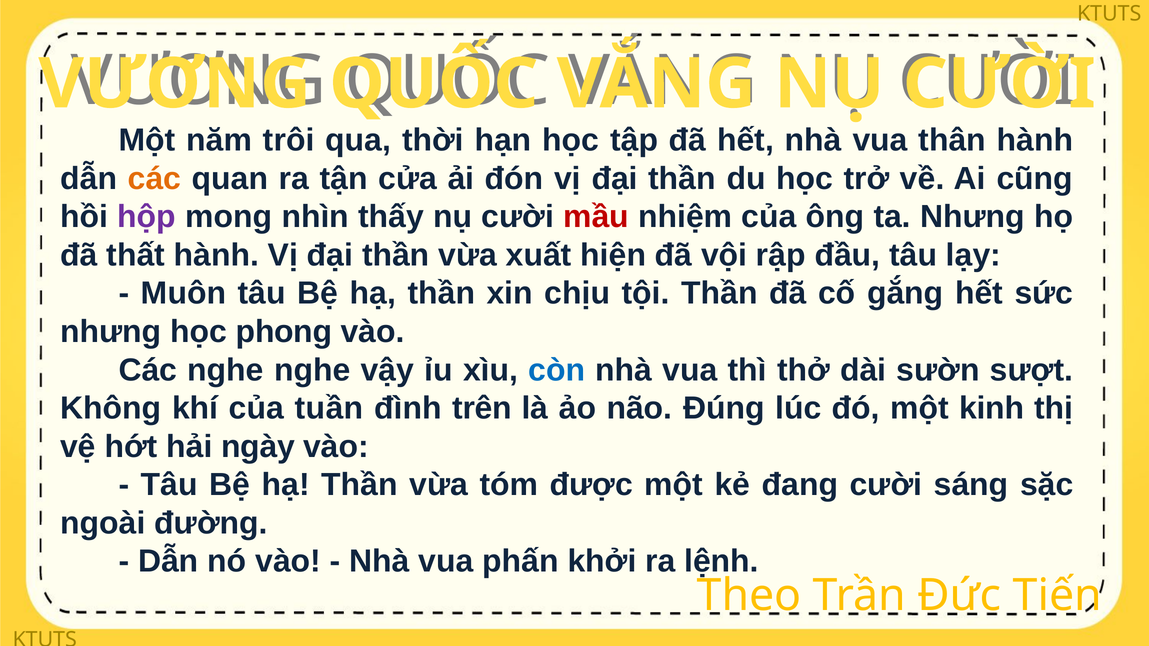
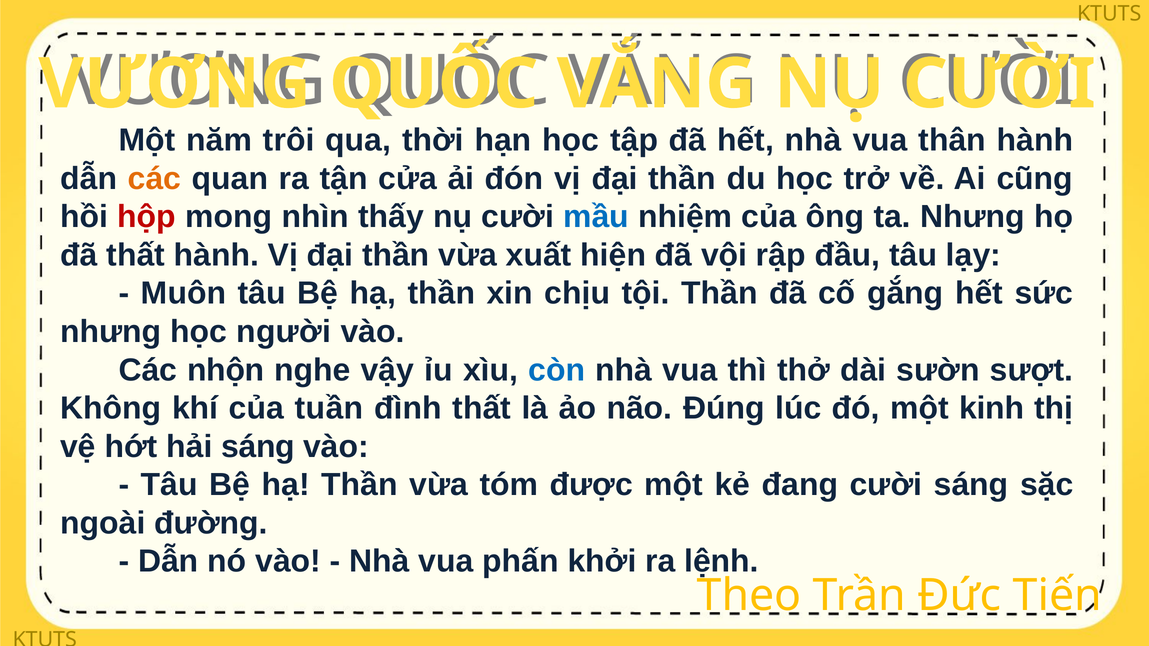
hộp colour: purple -> red
mầu colour: red -> blue
phong: phong -> người
Các nghe: nghe -> nhộn
đình trên: trên -> thất
hải ngày: ngày -> sáng
